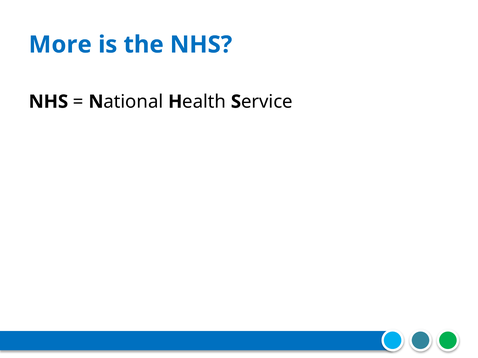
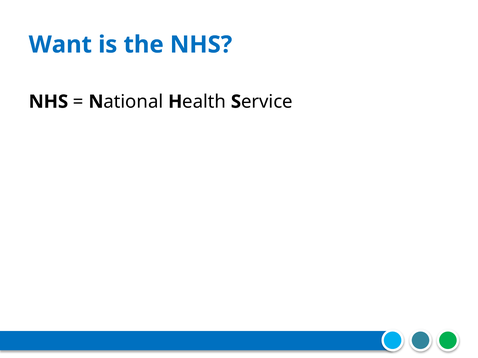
More: More -> Want
